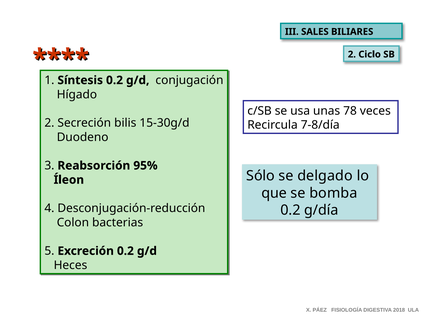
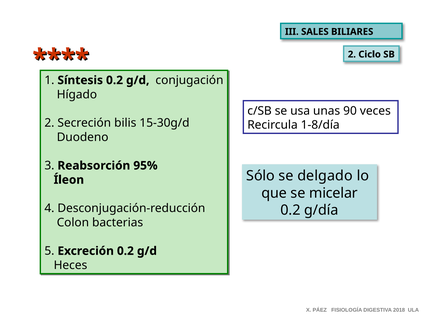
78: 78 -> 90
7-8/día: 7-8/día -> 1-8/día
bomba: bomba -> micelar
